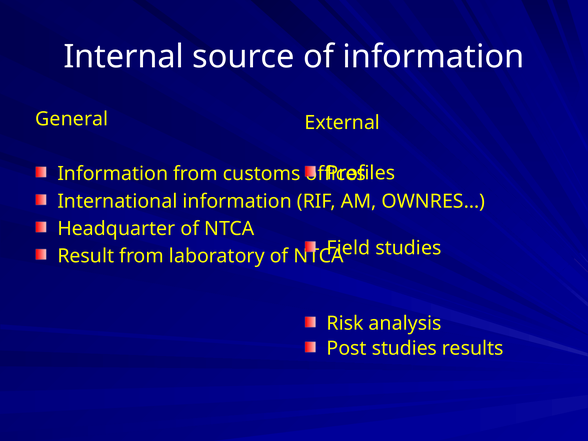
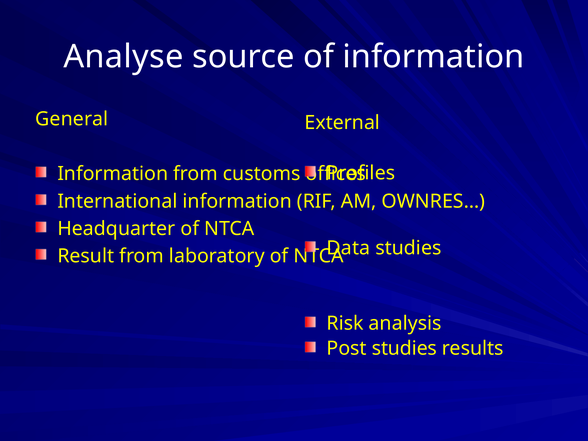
Internal: Internal -> Analyse
Field: Field -> Data
